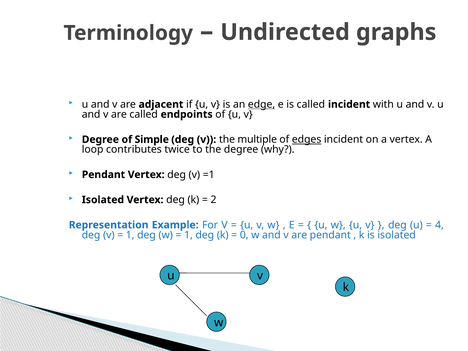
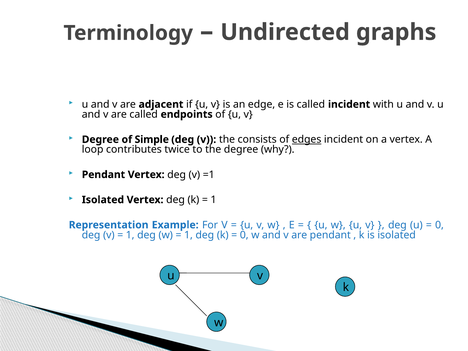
edge underline: present -> none
multiple: multiple -> consists
2 at (214, 200): 2 -> 1
4 at (439, 225): 4 -> 0
